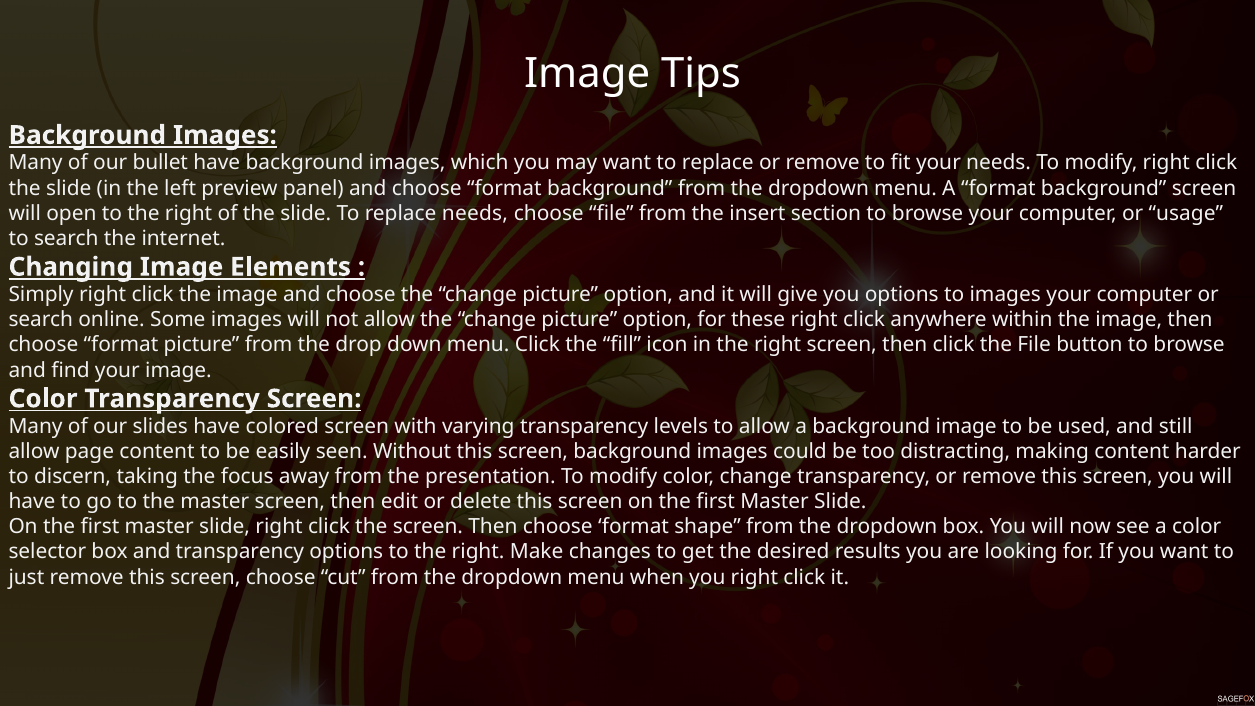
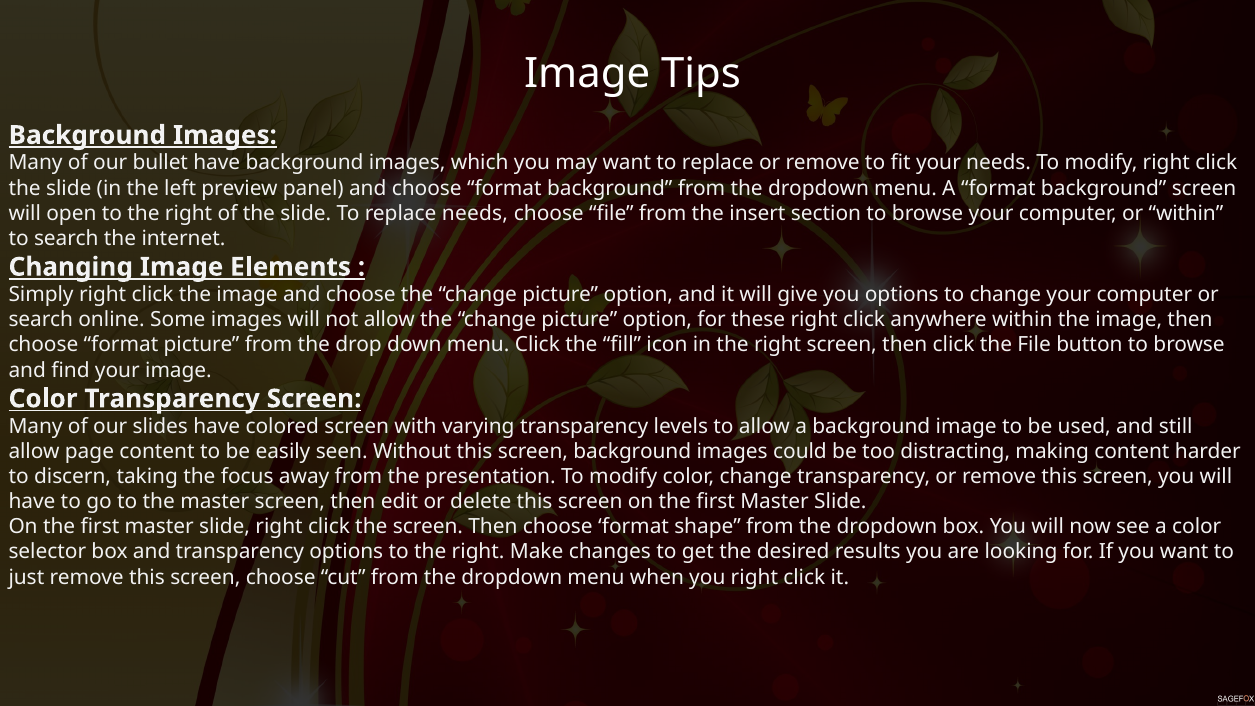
or usage: usage -> within
to images: images -> change
